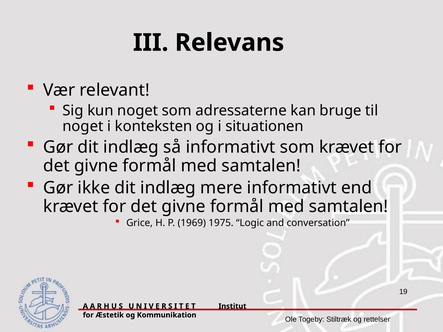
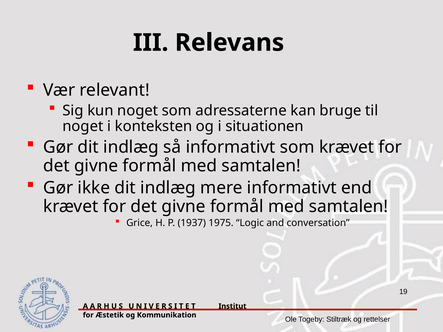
1969: 1969 -> 1937
